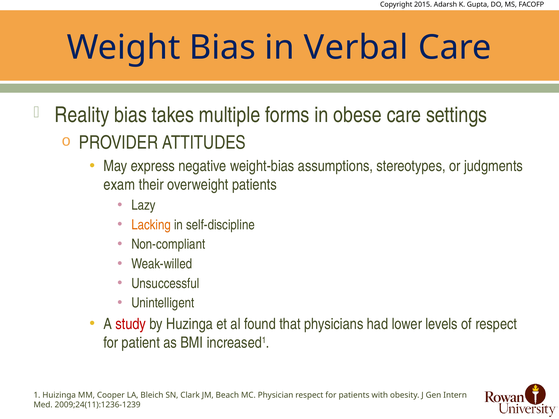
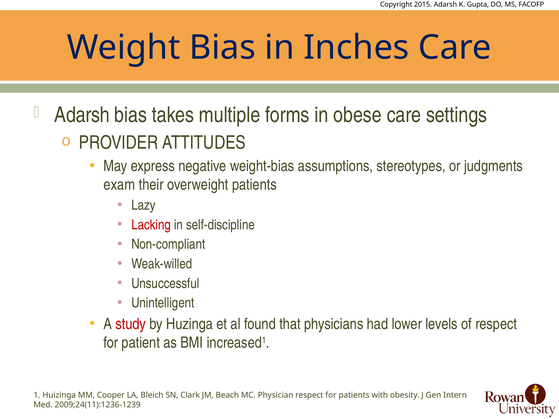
Verbal: Verbal -> Inches
Reality at (82, 115): Reality -> Adarsh
Lacking colour: orange -> red
